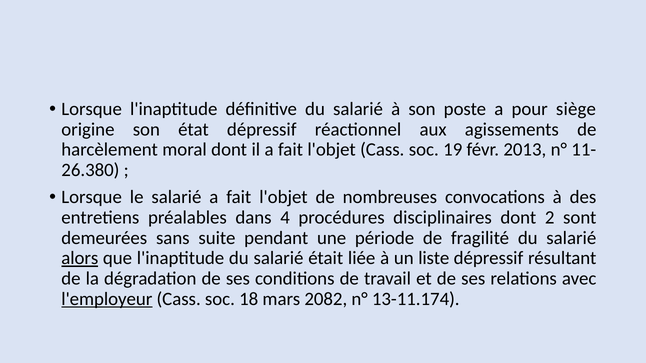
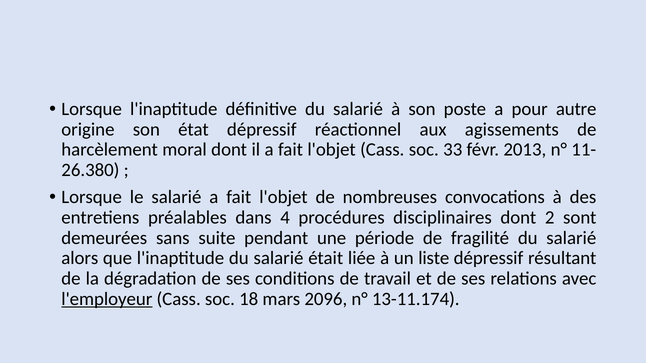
siège: siège -> autre
19: 19 -> 33
alors underline: present -> none
2082: 2082 -> 2096
